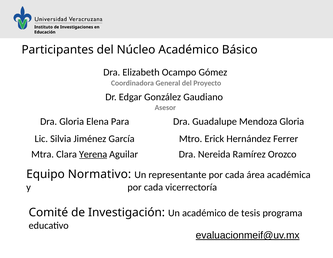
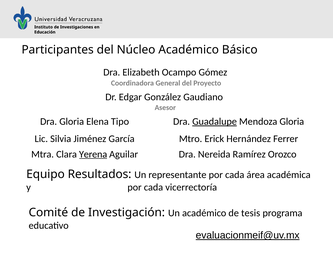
Para: Para -> Tipo
Guadalupe underline: none -> present
Normativo: Normativo -> Resultados
